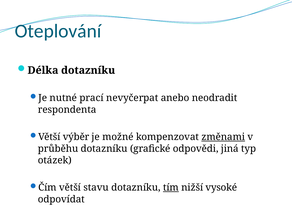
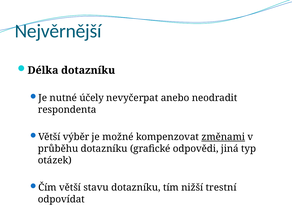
Oteplování: Oteplování -> Nejvěrnější
prací: prací -> účely
tím underline: present -> none
vysoké: vysoké -> trestní
